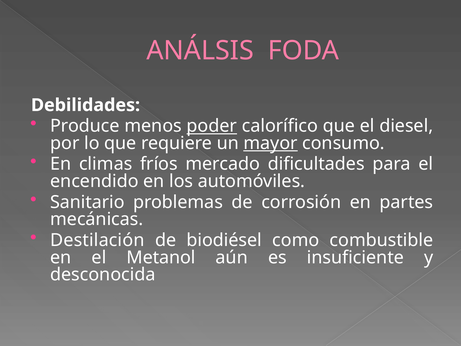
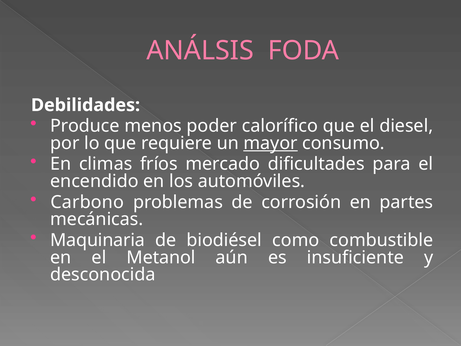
poder underline: present -> none
Sanitario: Sanitario -> Carbono
Destilación: Destilación -> Maquinaria
